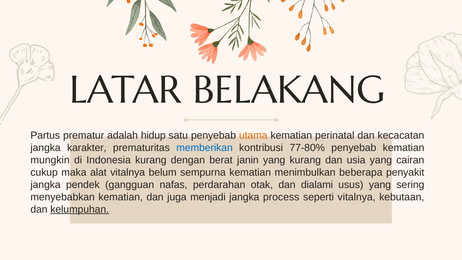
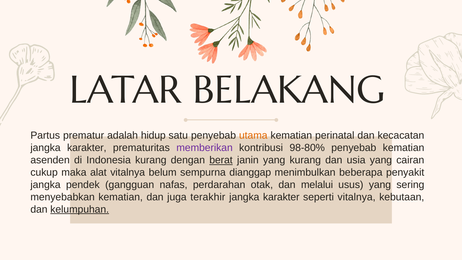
memberikan colour: blue -> purple
77-80%: 77-80% -> 98-80%
mungkin: mungkin -> asenden
berat underline: none -> present
sempurna kematian: kematian -> dianggap
dialami: dialami -> melalui
menjadi: menjadi -> terakhir
process at (281, 197): process -> karakter
